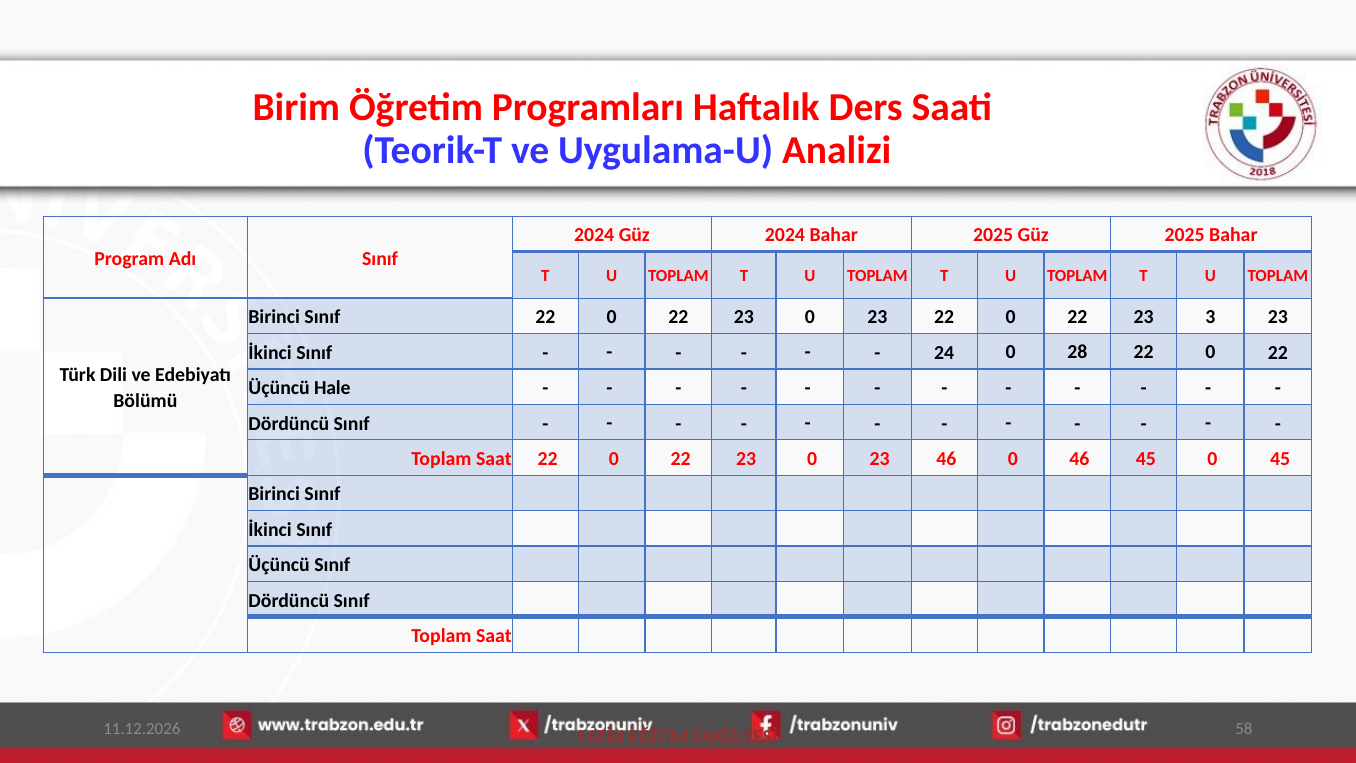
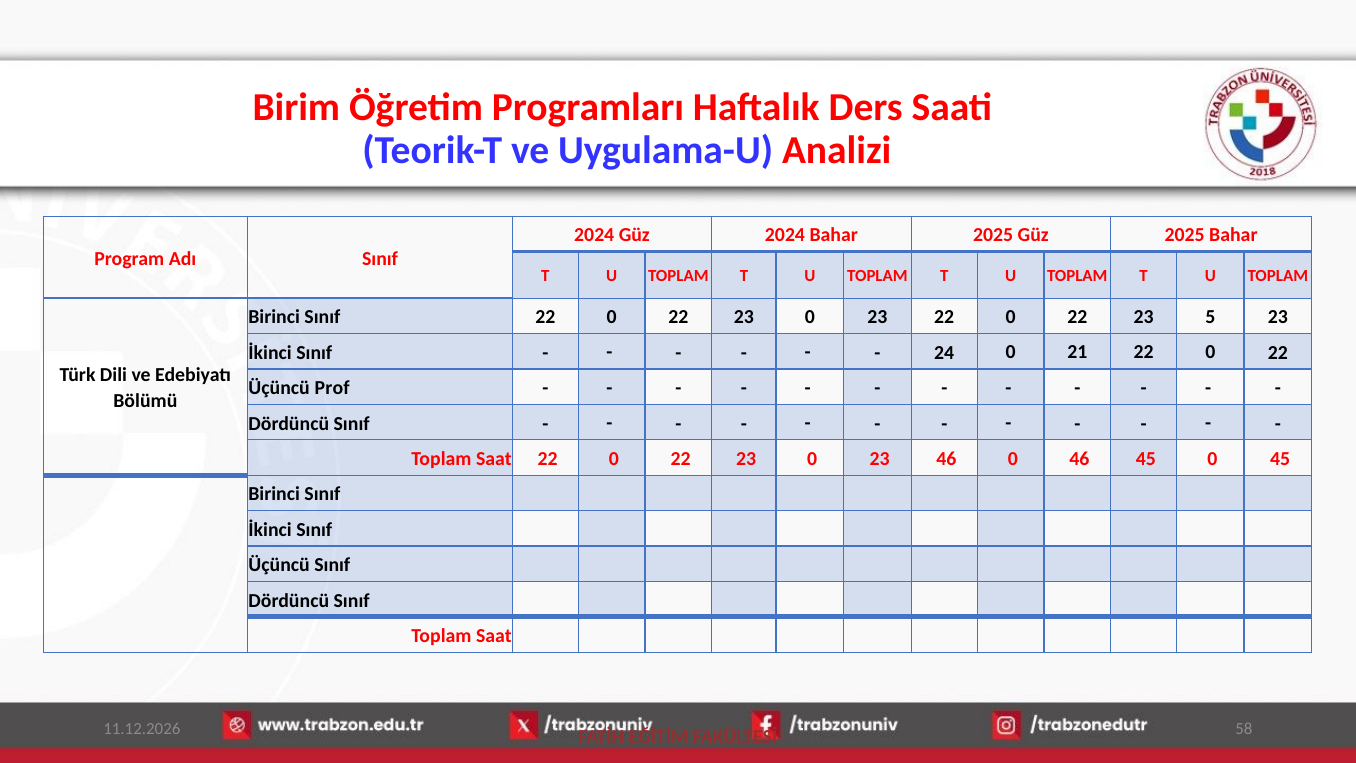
3: 3 -> 5
28: 28 -> 21
Hale: Hale -> Prof
